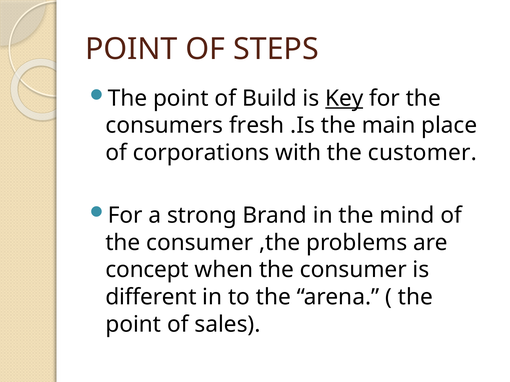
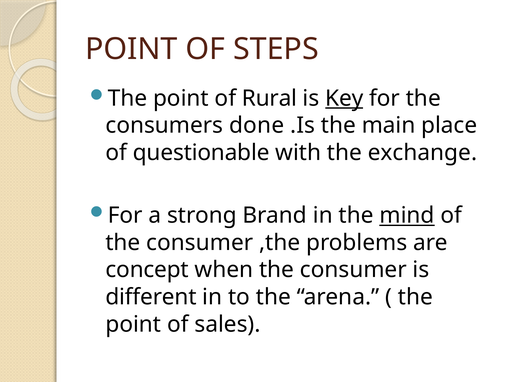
Build: Build -> Rural
fresh: fresh -> done
corporations: corporations -> questionable
customer: customer -> exchange
mind underline: none -> present
